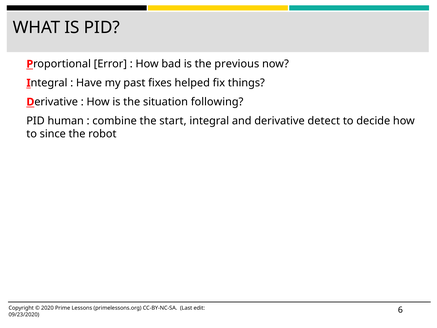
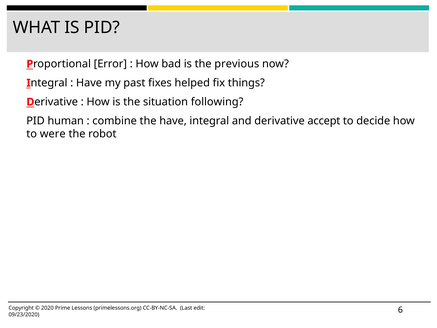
the start: start -> have
detect: detect -> accept
since: since -> were
